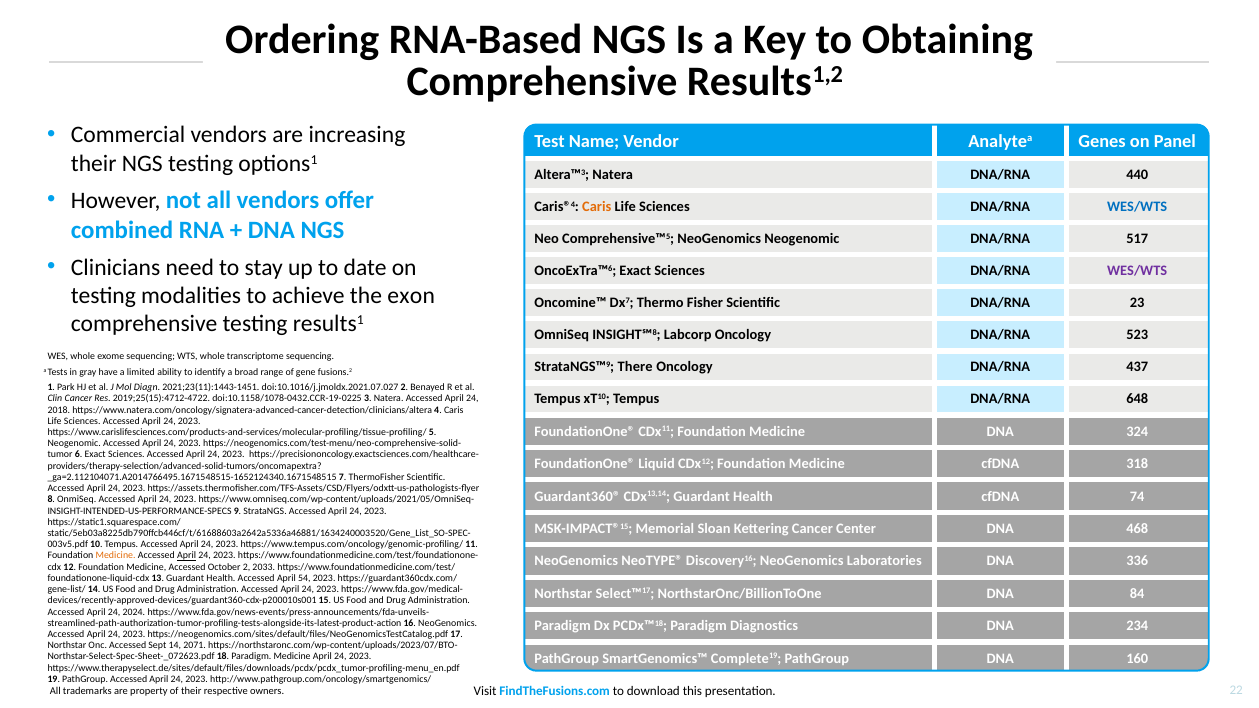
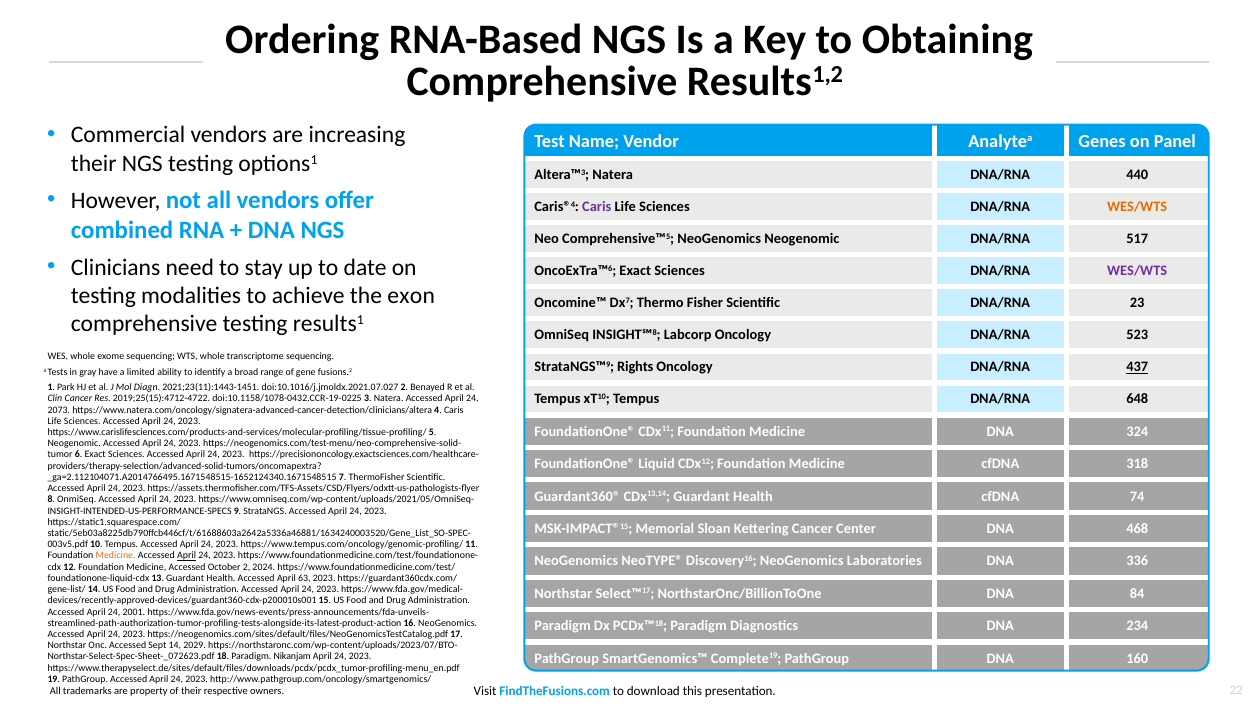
Caris at (597, 207) colour: orange -> purple
WES/WTS at (1137, 207) colour: blue -> orange
There: There -> Rights
437 underline: none -> present
2018: 2018 -> 2073
2033: 2033 -> 2024
54: 54 -> 63
2024: 2024 -> 2001
2071: 2071 -> 2029
Paradigm Medicine: Medicine -> Nikanjam
